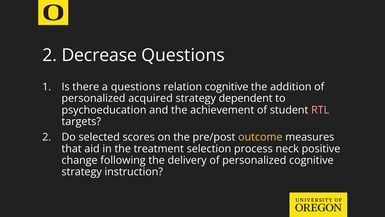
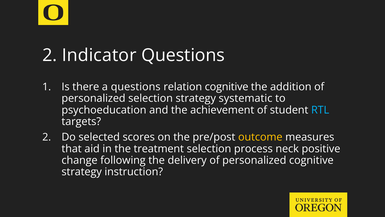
Decrease: Decrease -> Indicator
personalized acquired: acquired -> selection
dependent: dependent -> systematic
RTL colour: pink -> light blue
